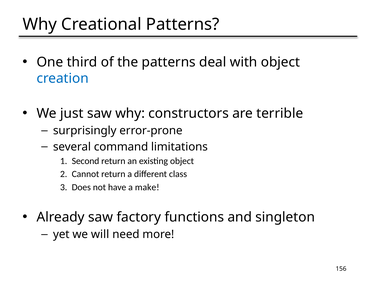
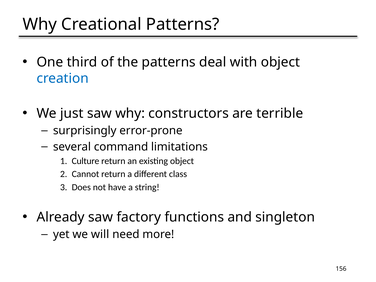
Second: Second -> Culture
make: make -> string
